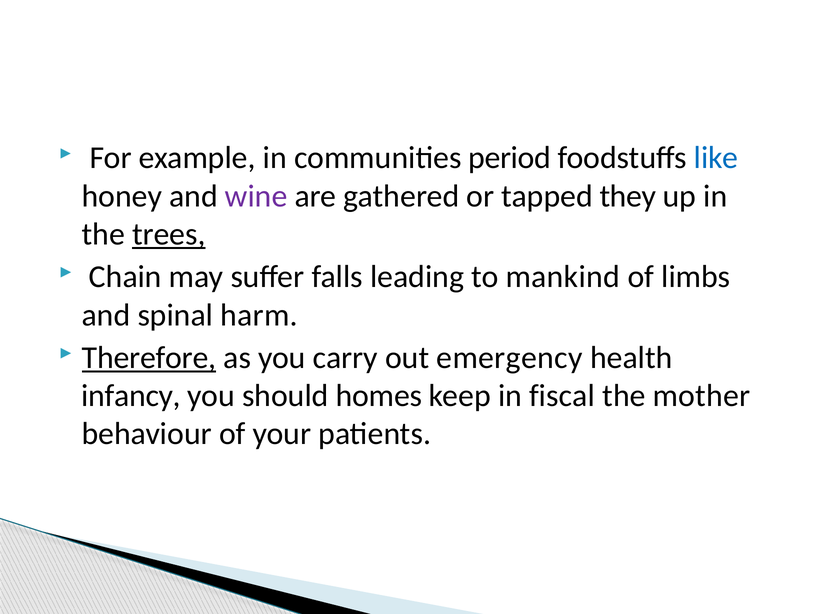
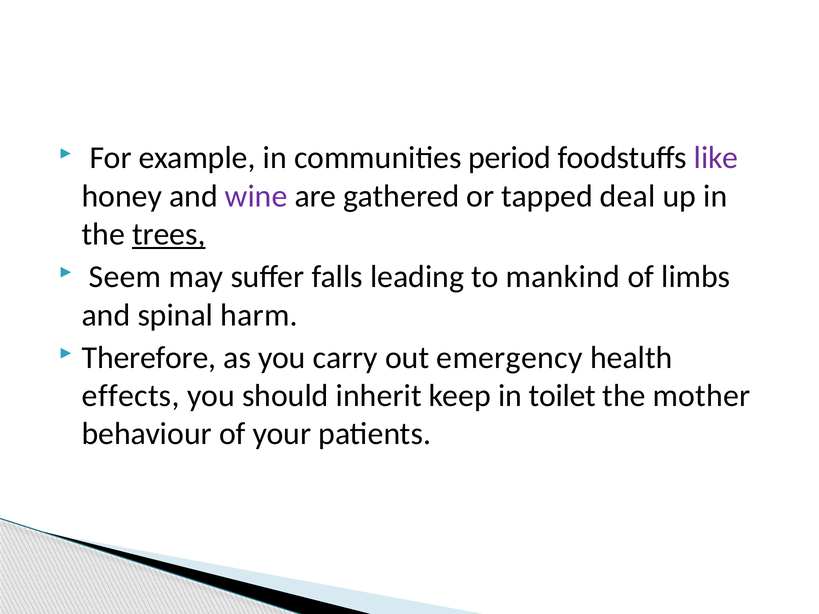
like colour: blue -> purple
they: they -> deal
Chain: Chain -> Seem
Therefore underline: present -> none
infancy: infancy -> effects
homes: homes -> inherit
fiscal: fiscal -> toilet
